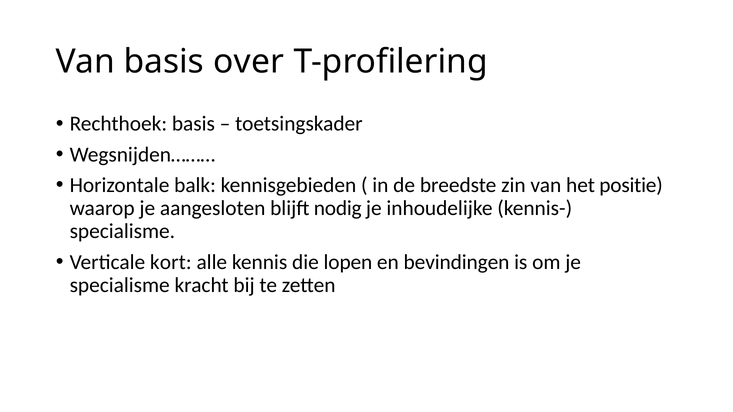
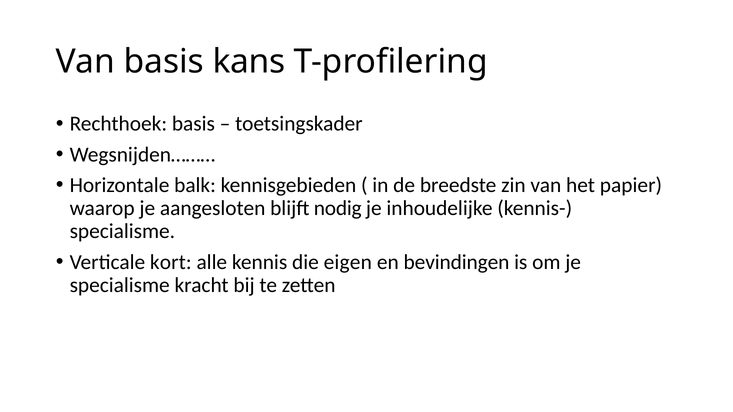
over: over -> kans
positie: positie -> papier
lopen: lopen -> eigen
